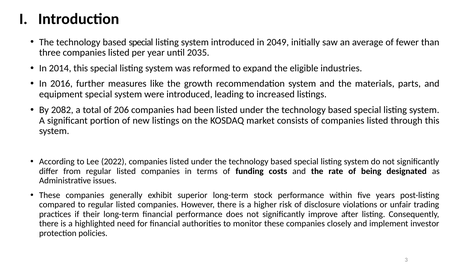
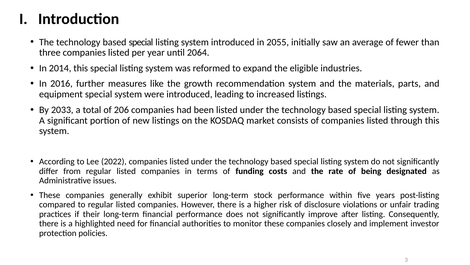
2049: 2049 -> 2055
2035: 2035 -> 2064
2082: 2082 -> 2033
